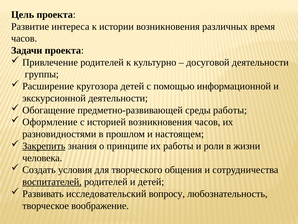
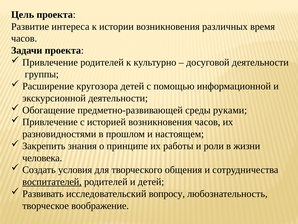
среды работы: работы -> руками
Оформление at (50, 122): Оформление -> Привлечение
Закрепить underline: present -> none
